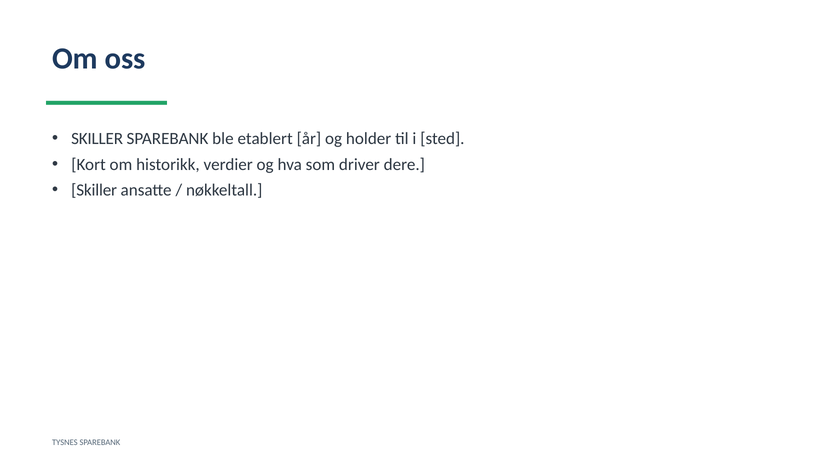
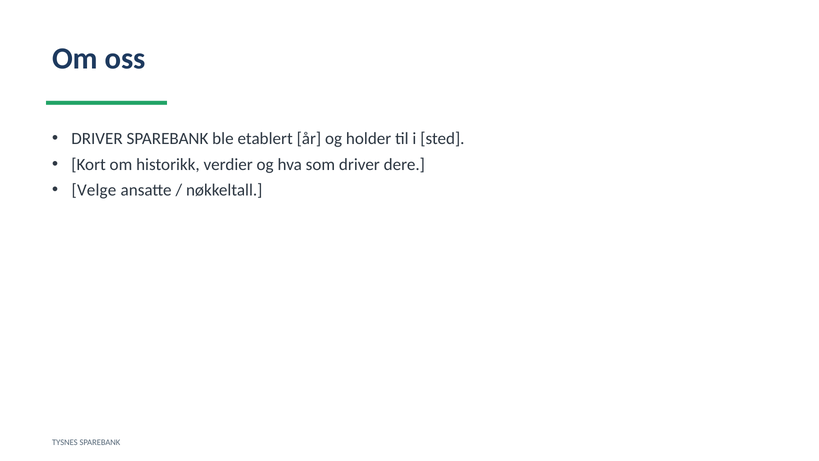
SKILLER at (97, 139): SKILLER -> DRIVER
Skiller at (94, 190): Skiller -> Velge
